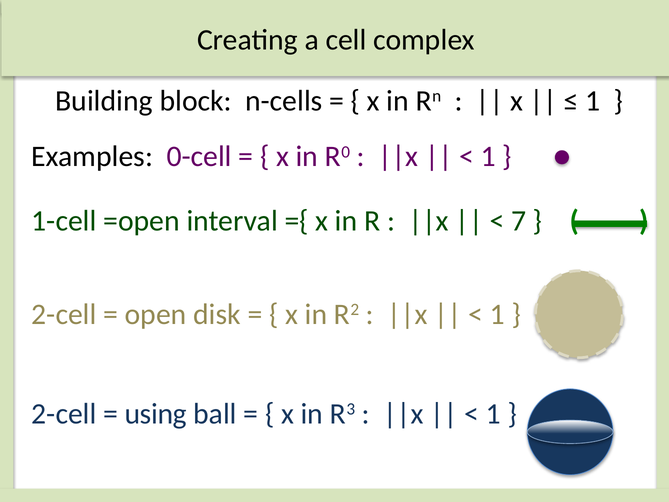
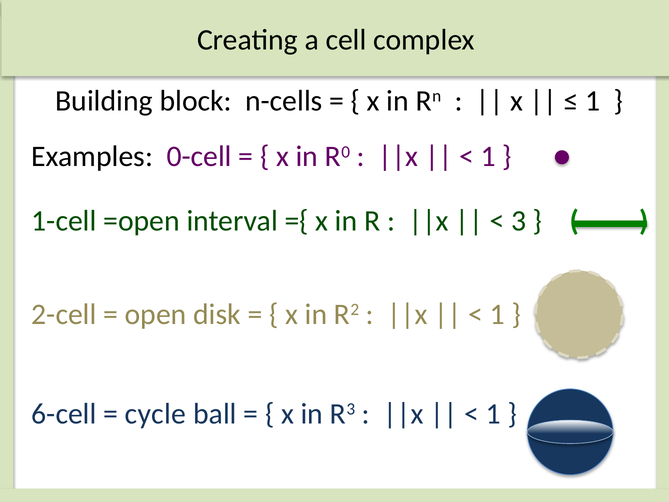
7: 7 -> 3
2-cell at (64, 414): 2-cell -> 6-cell
using: using -> cycle
